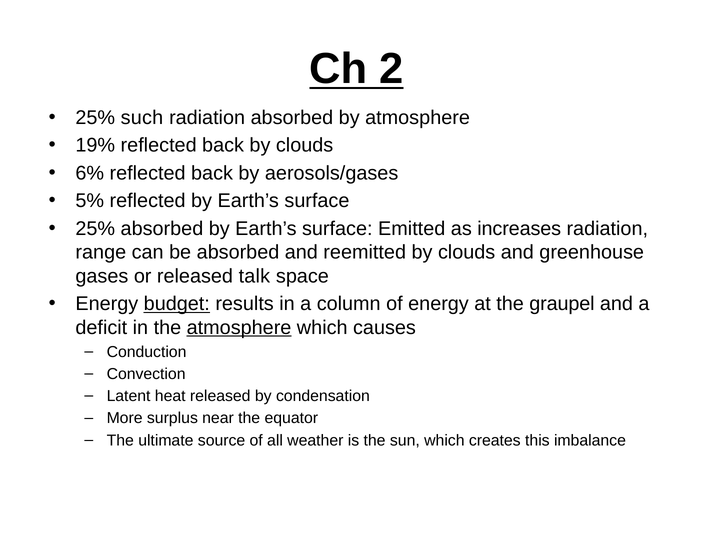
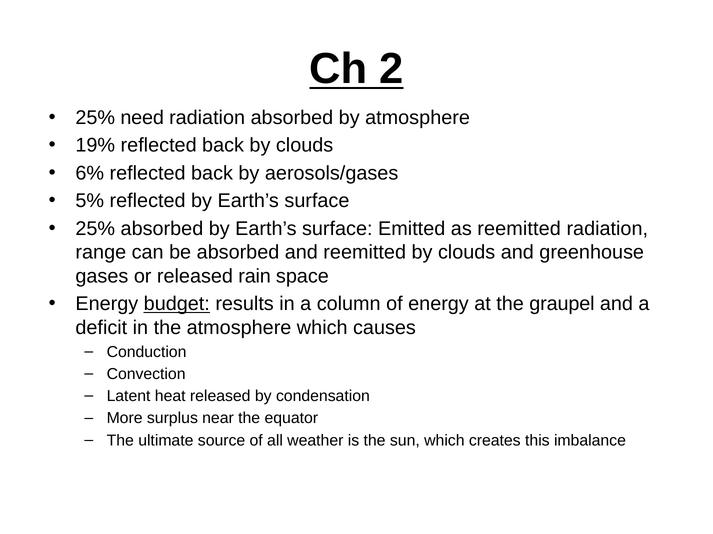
such: such -> need
as increases: increases -> reemitted
talk: talk -> rain
atmosphere at (239, 328) underline: present -> none
